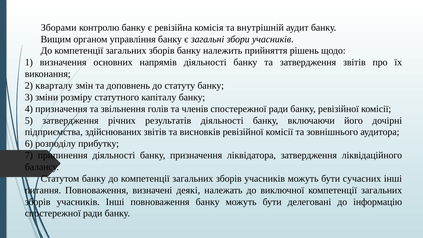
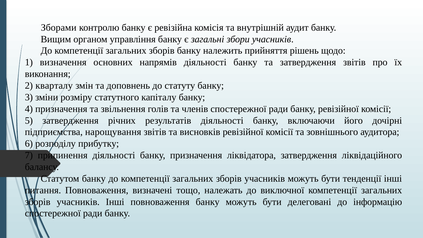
здійснюваних: здійснюваних -> нарощування
сучасних: сучасних -> тенденції
деякі: деякі -> тощо
